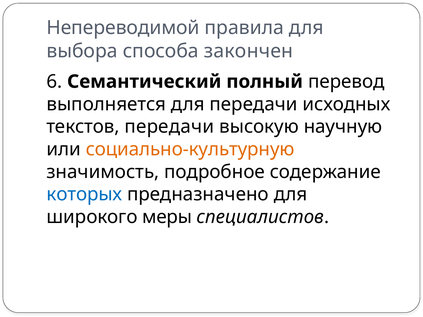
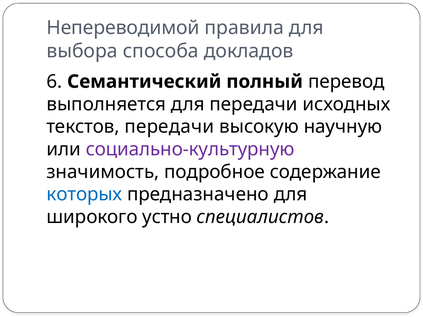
закончен: закончен -> докладов
социально-культурную colour: orange -> purple
меры: меры -> устно
